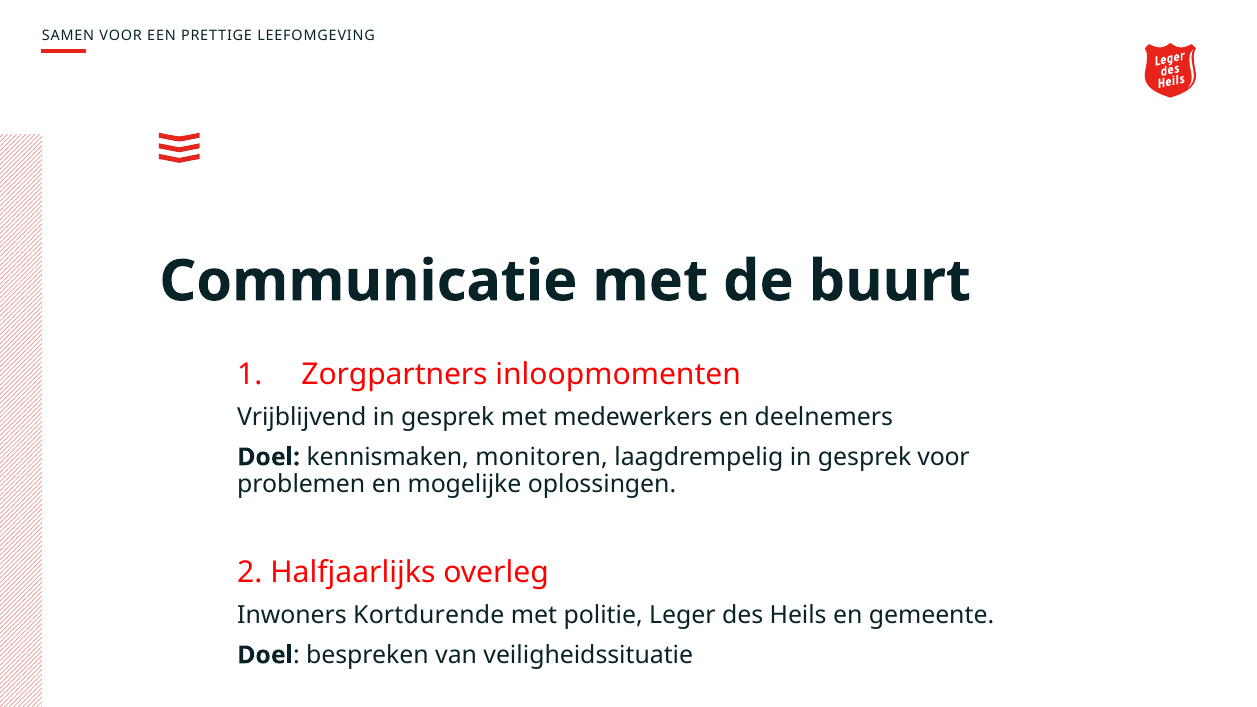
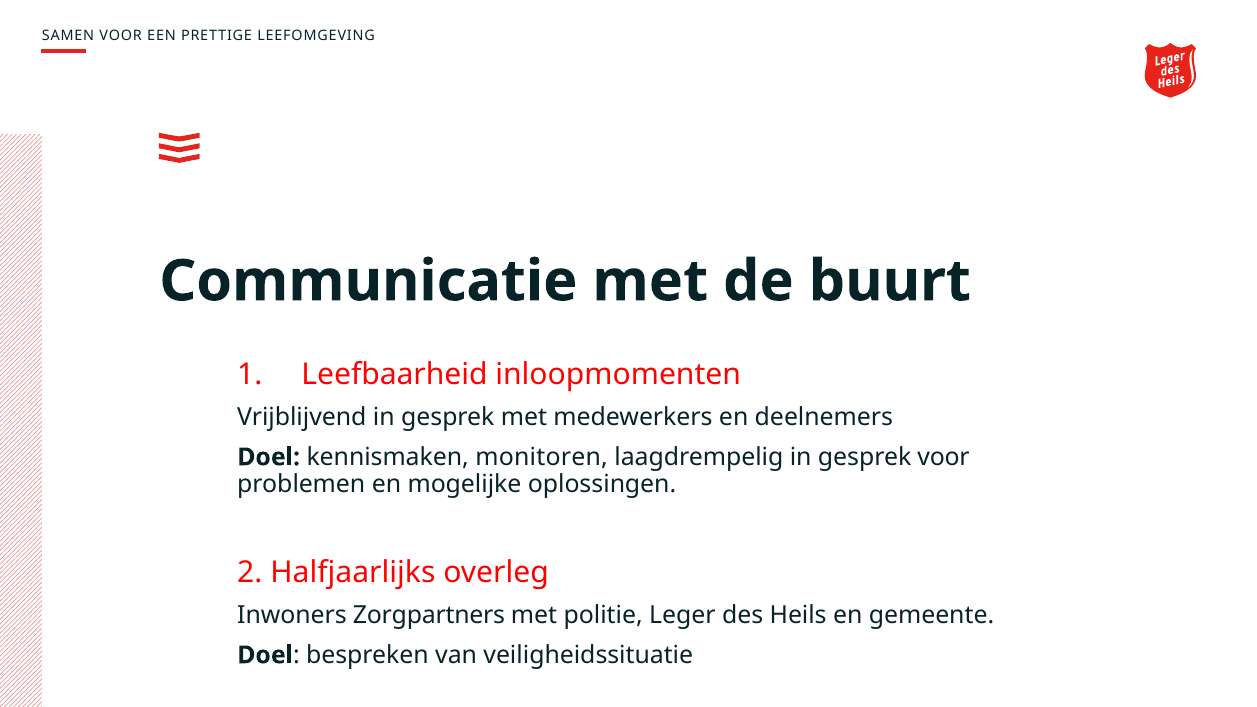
Zorgpartners: Zorgpartners -> Leefbaarheid
Kortdurende: Kortdurende -> Zorgpartners
